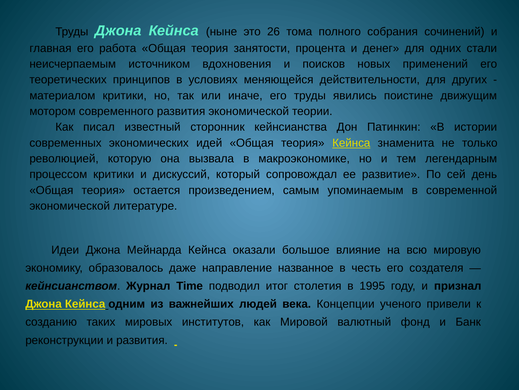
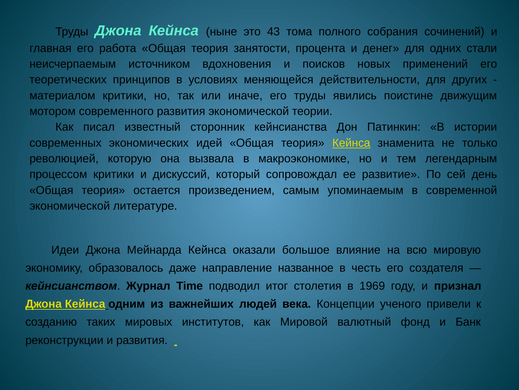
26: 26 -> 43
1995: 1995 -> 1969
